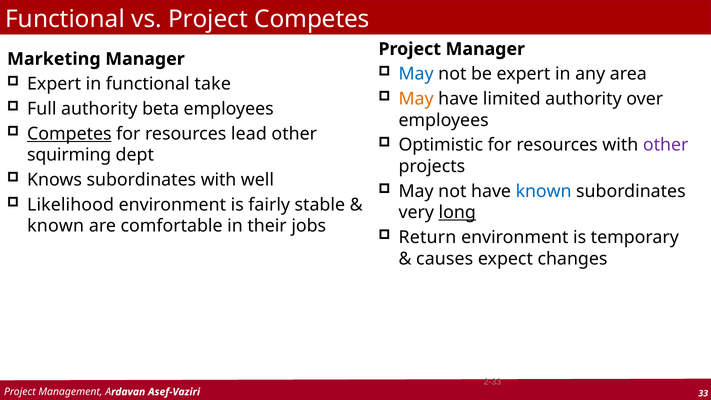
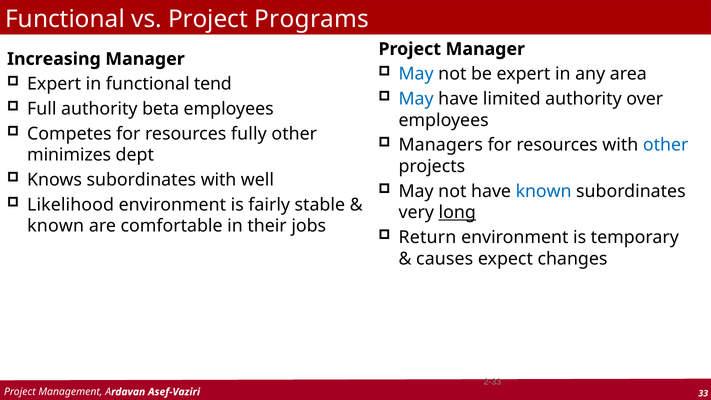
Project Competes: Competes -> Programs
Marketing: Marketing -> Increasing
take: take -> tend
May at (416, 99) colour: orange -> blue
Competes at (69, 134) underline: present -> none
lead: lead -> fully
Optimistic: Optimistic -> Managers
other at (666, 145) colour: purple -> blue
squirming: squirming -> minimizes
